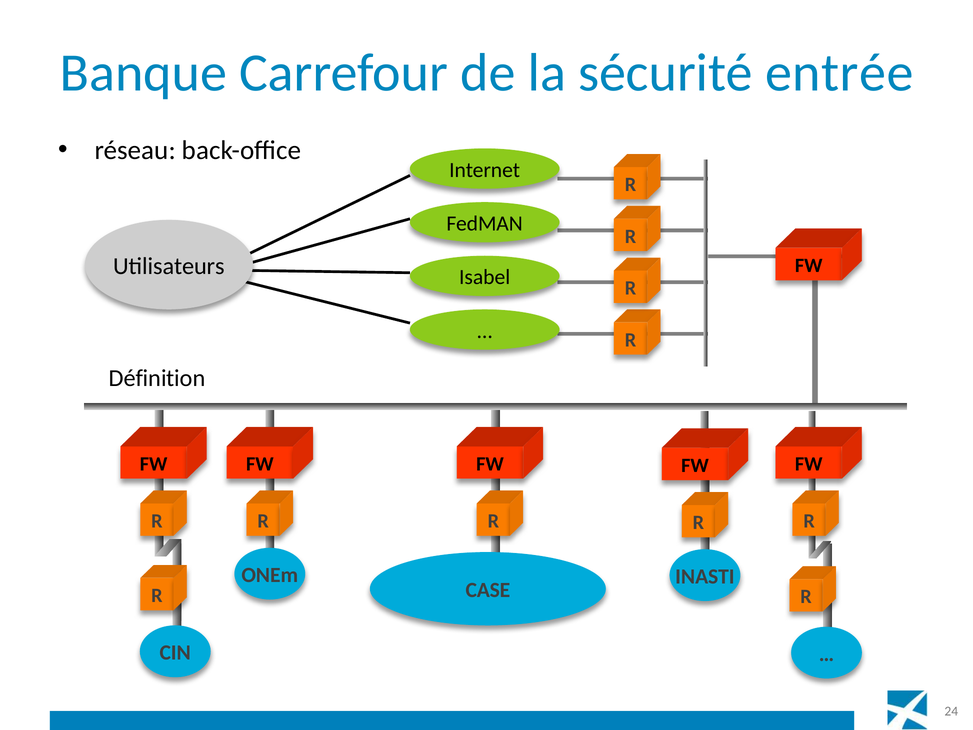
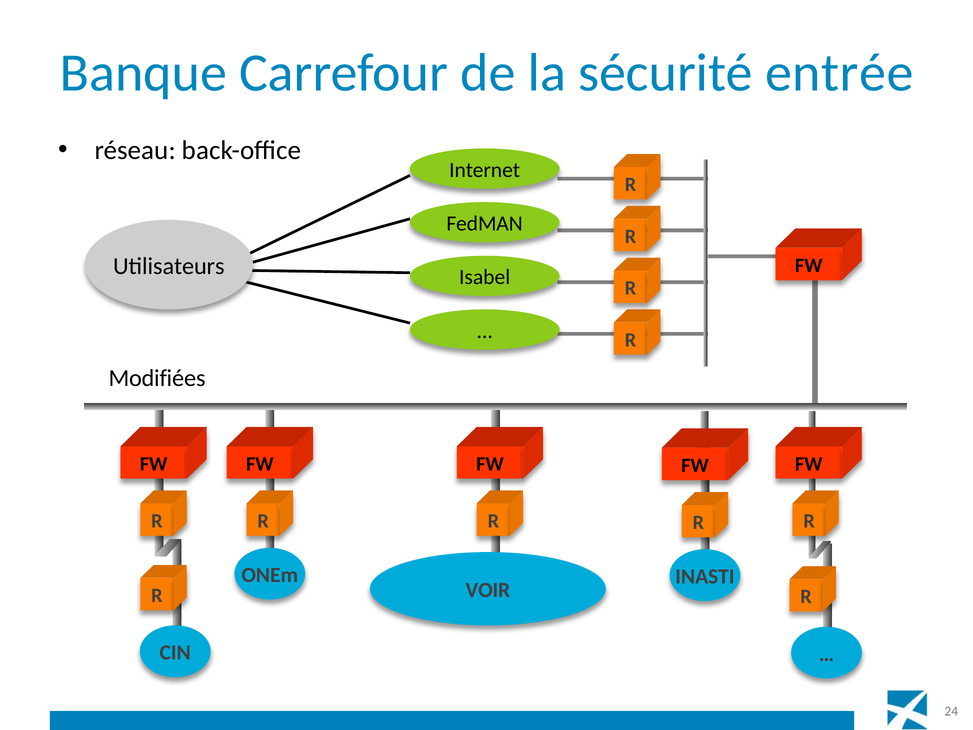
Définition: Définition -> Modifiées
CASE: CASE -> VOIR
